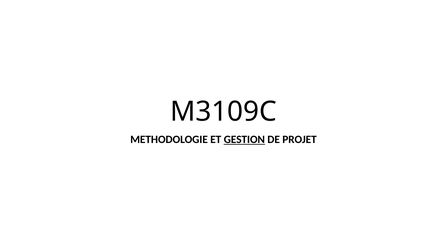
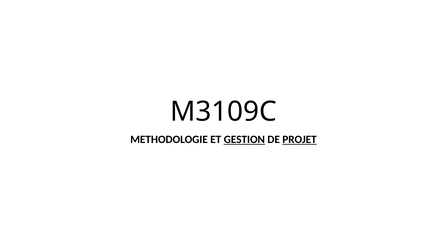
PROJET underline: none -> present
